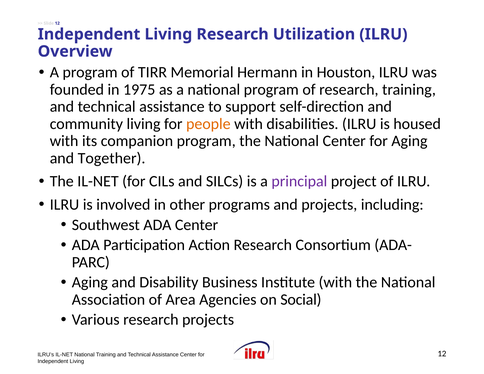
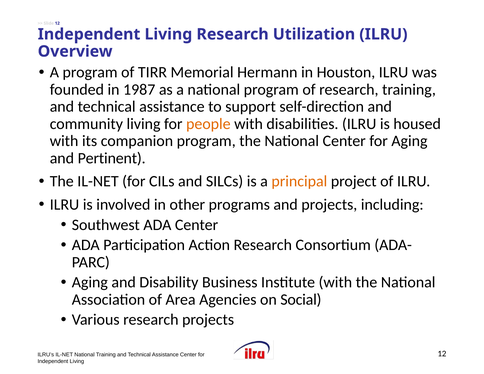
1975: 1975 -> 1987
Together: Together -> Pertinent
principal colour: purple -> orange
